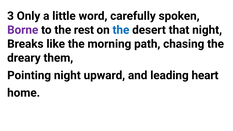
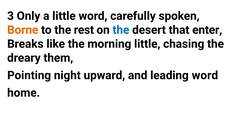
Borne colour: purple -> orange
that night: night -> enter
morning path: path -> little
leading heart: heart -> word
